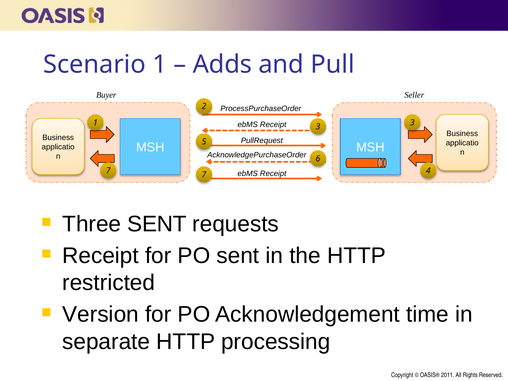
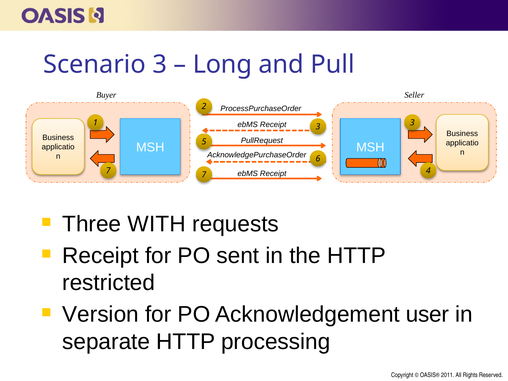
Scenario 1: 1 -> 3
Adds: Adds -> Long
Three SENT: SENT -> WITH
time: time -> user
